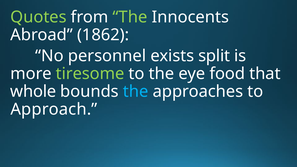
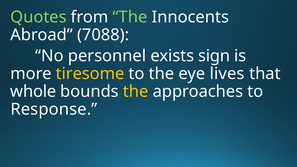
1862: 1862 -> 7088
split: split -> sign
tiresome colour: light green -> yellow
food: food -> lives
the at (136, 91) colour: light blue -> yellow
Approach: Approach -> Response
